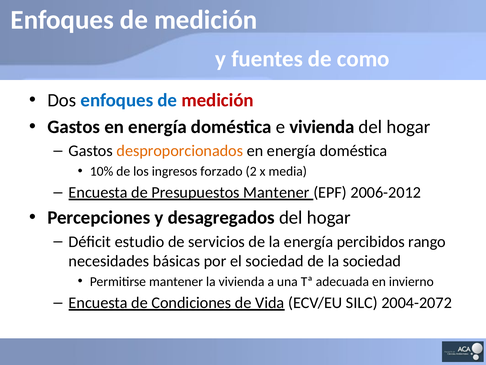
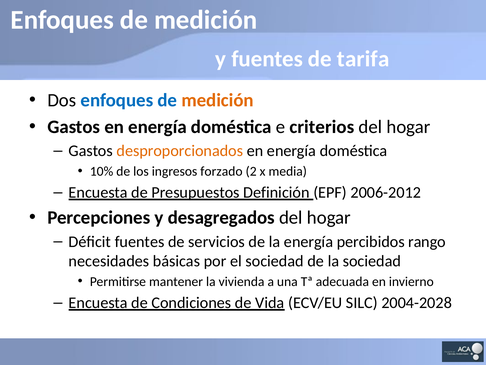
como: como -> tarifa
medición at (218, 100) colour: red -> orange
e vivienda: vivienda -> criterios
Presupuestos Mantener: Mantener -> Definición
Déficit estudio: estudio -> fuentes
2004-2072: 2004-2072 -> 2004-2028
